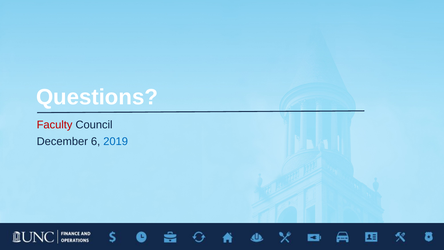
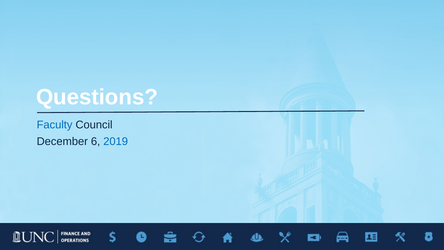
Faculty colour: red -> blue
